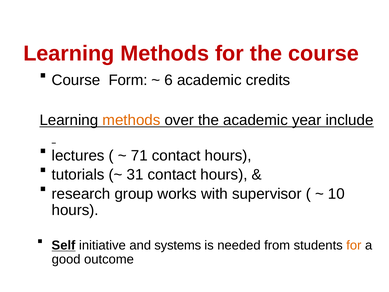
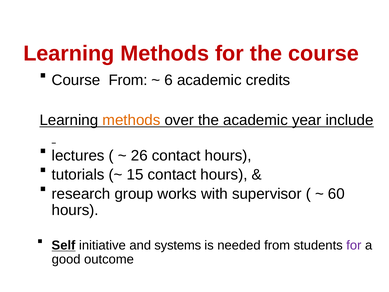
Course Form: Form -> From
71: 71 -> 26
31: 31 -> 15
10: 10 -> 60
for at (354, 245) colour: orange -> purple
